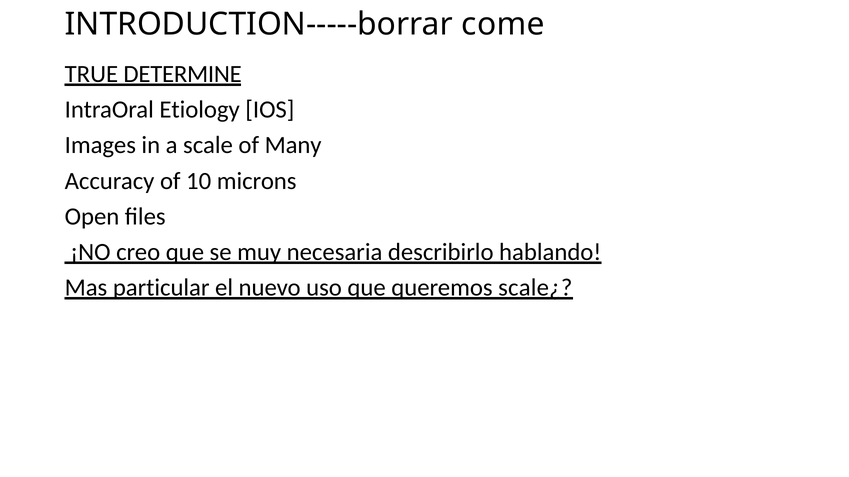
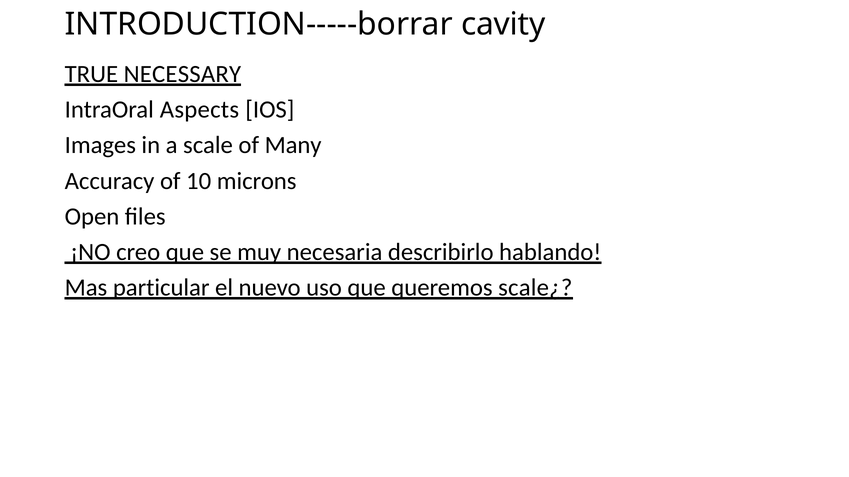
come: come -> cavity
DETERMINE: DETERMINE -> NECESSARY
Etiology: Etiology -> Aspects
